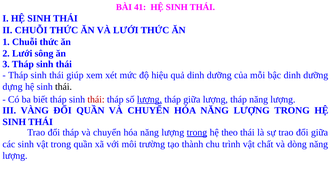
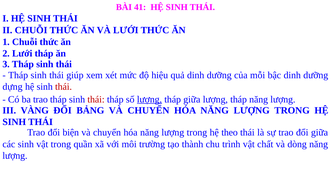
Lưới sông: sông -> tháp
thái at (64, 87) colour: black -> red
ba biết: biết -> trao
ĐỔI QUẦN: QUẦN -> BẢNG
đổi tháp: tháp -> biện
trong at (197, 133) underline: present -> none
